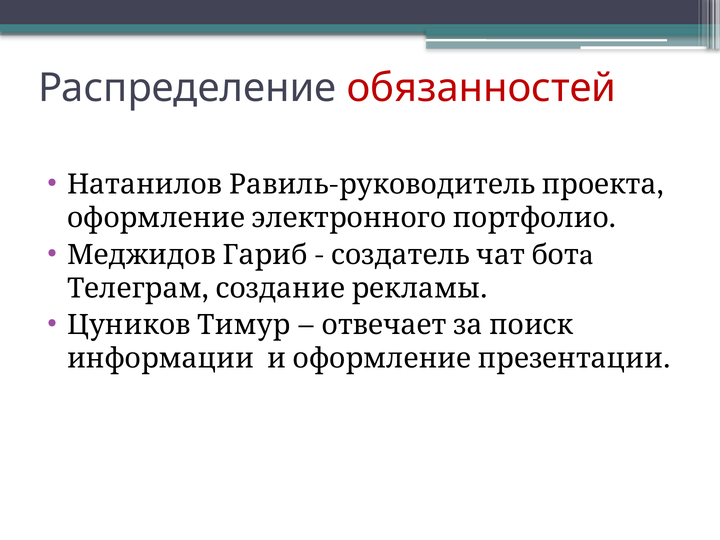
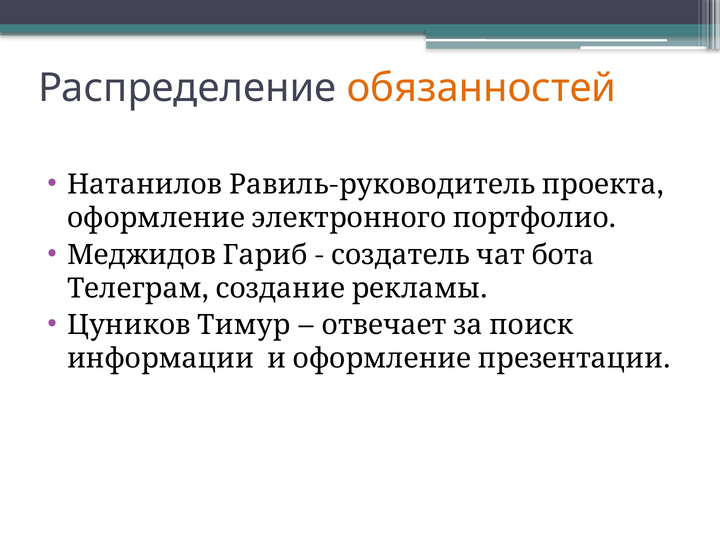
обязанностей colour: red -> orange
